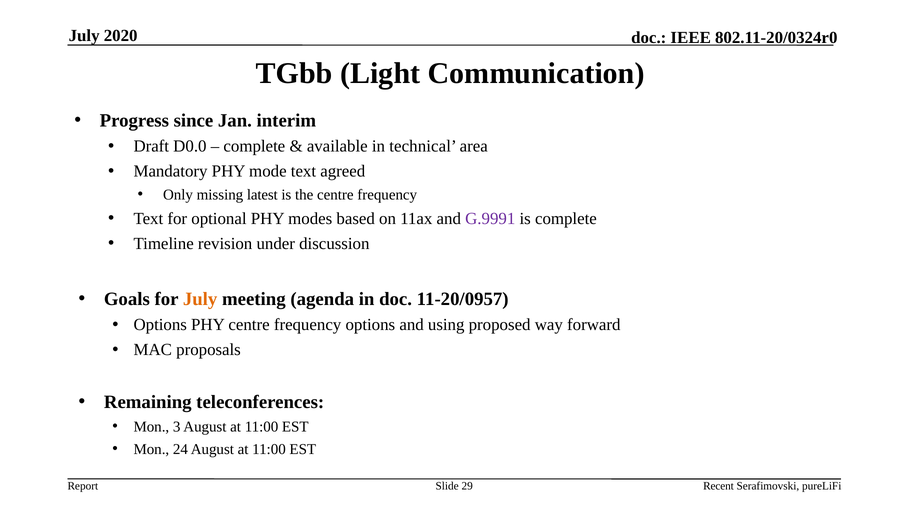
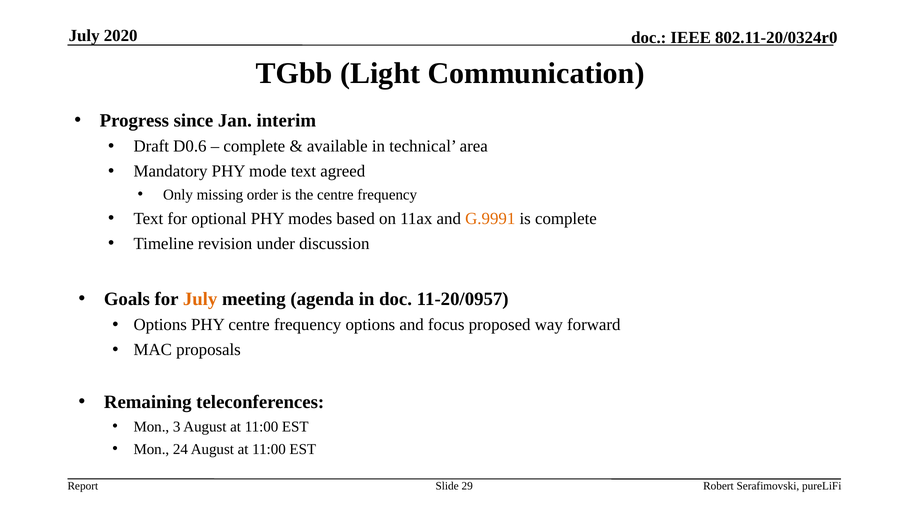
D0.0: D0.0 -> D0.6
latest: latest -> order
G.9991 colour: purple -> orange
using: using -> focus
Recent: Recent -> Robert
